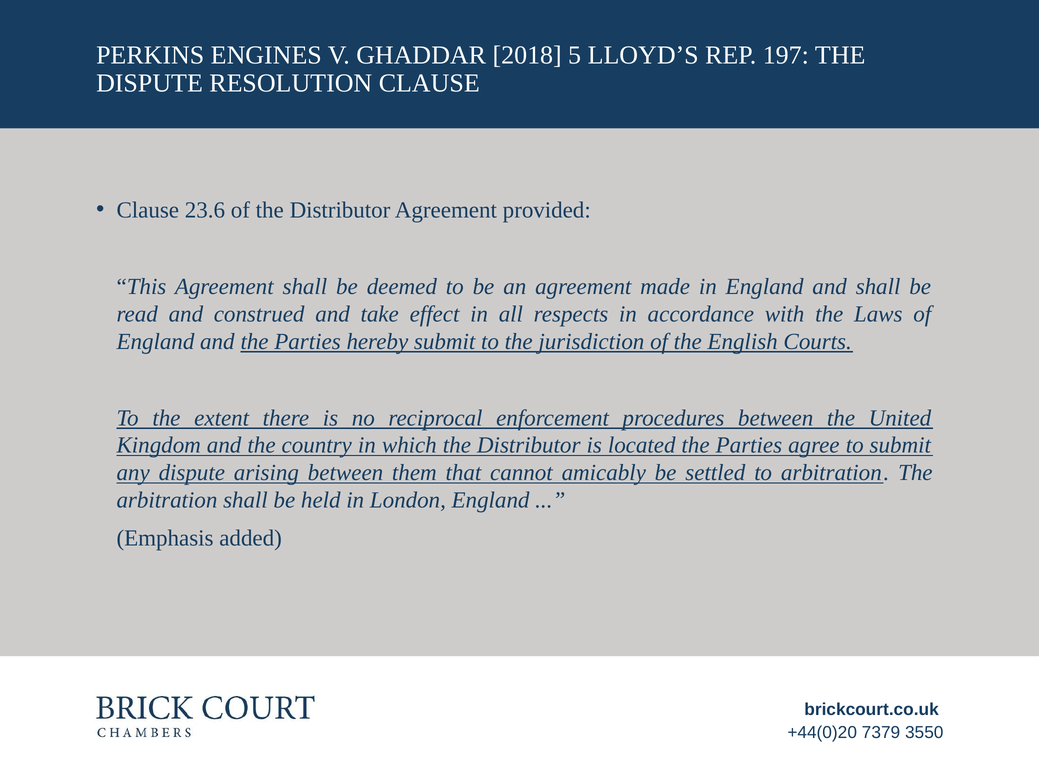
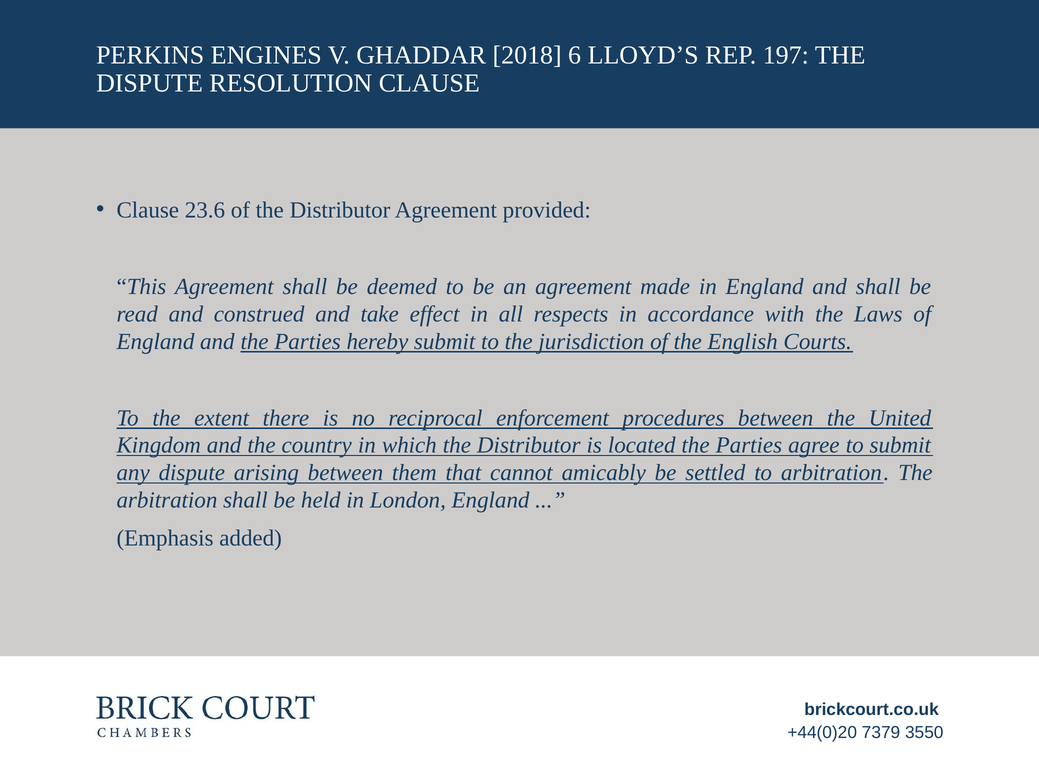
5: 5 -> 6
